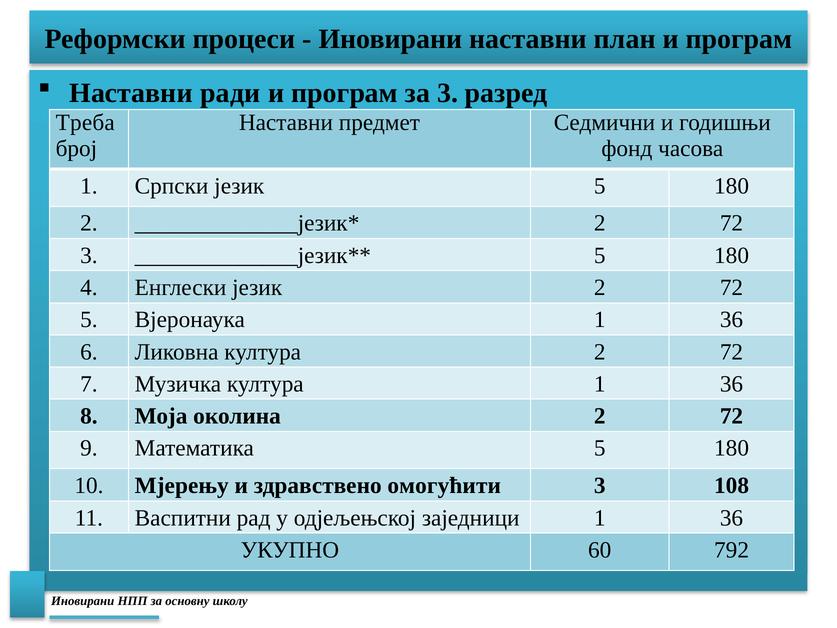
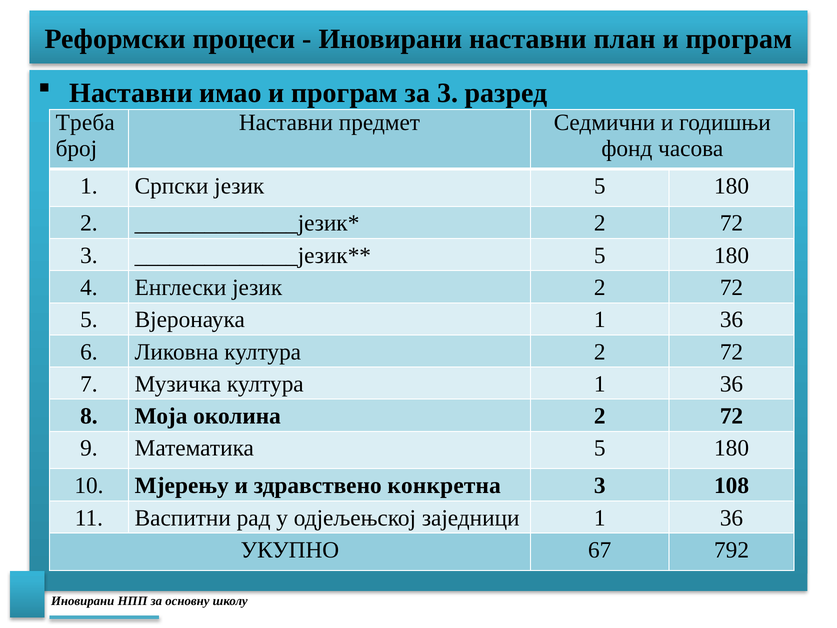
ради: ради -> имао
омогућити: омогућити -> конкретна
60: 60 -> 67
